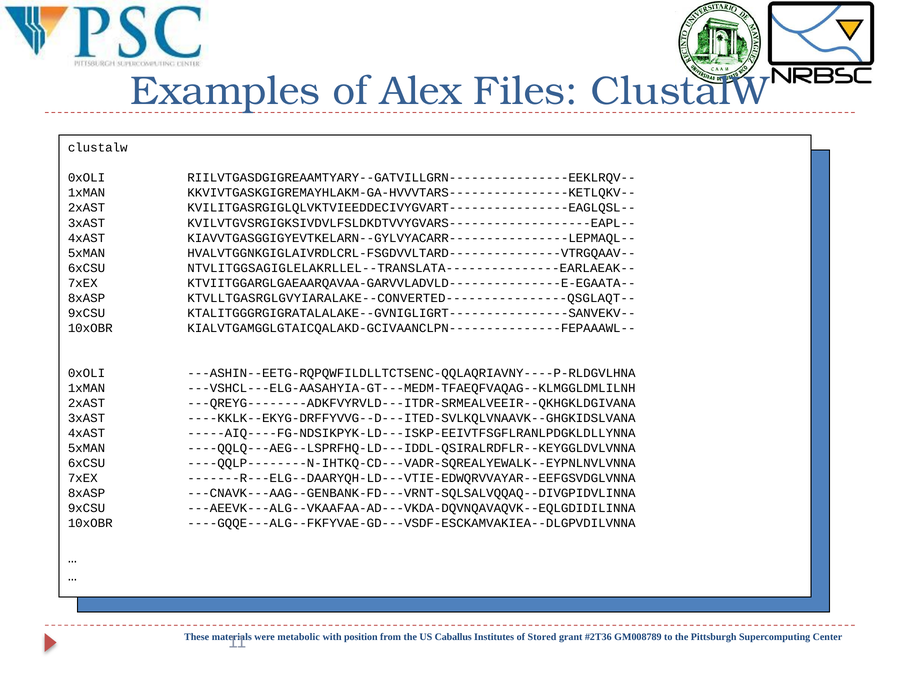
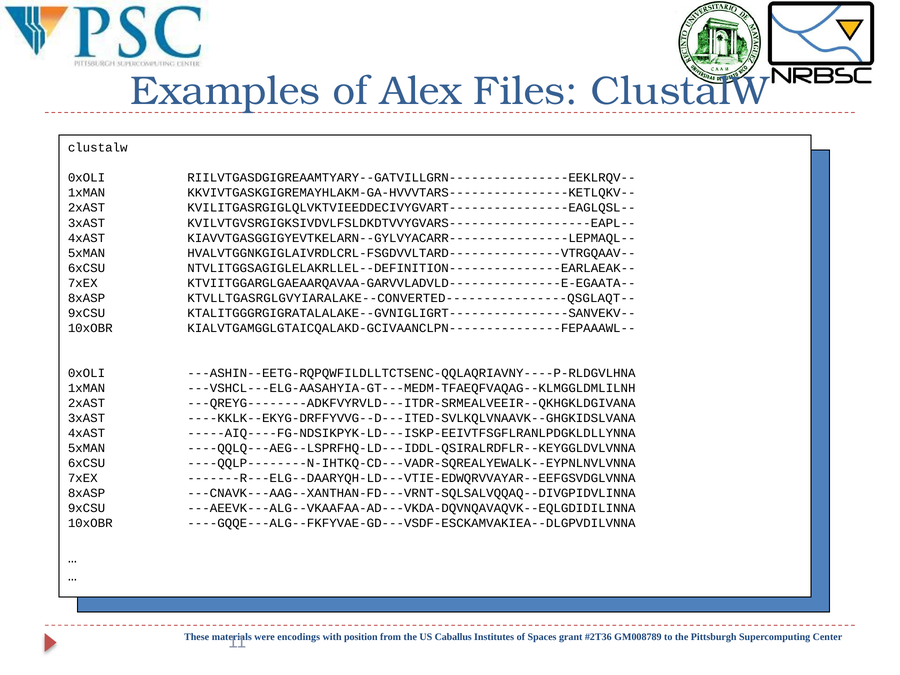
NTVLITGGSAGIGLELAKRLLEL--TRANSLATA---------------EARLAEAK--: NTVLITGGSAGIGLELAKRLLEL--TRANSLATA---------------EARLAEAK-- -> NTVLITGGSAGIGLELAKRLLEL--DEFINITION---------------EARLAEAK--
---CNAVK---AAG--GENBANK-FD---VRNT-SQLSALVQQAQ--DIVGPIDVLINNA: ---CNAVK---AAG--GENBANK-FD---VRNT-SQLSALVQQAQ--DIVGPIDVLINNA -> ---CNAVK---AAG--XANTHAN-FD---VRNT-SQLSALVQQAQ--DIVGPIDVLINNA
metabolic: metabolic -> encodings
Stored: Stored -> Spaces
